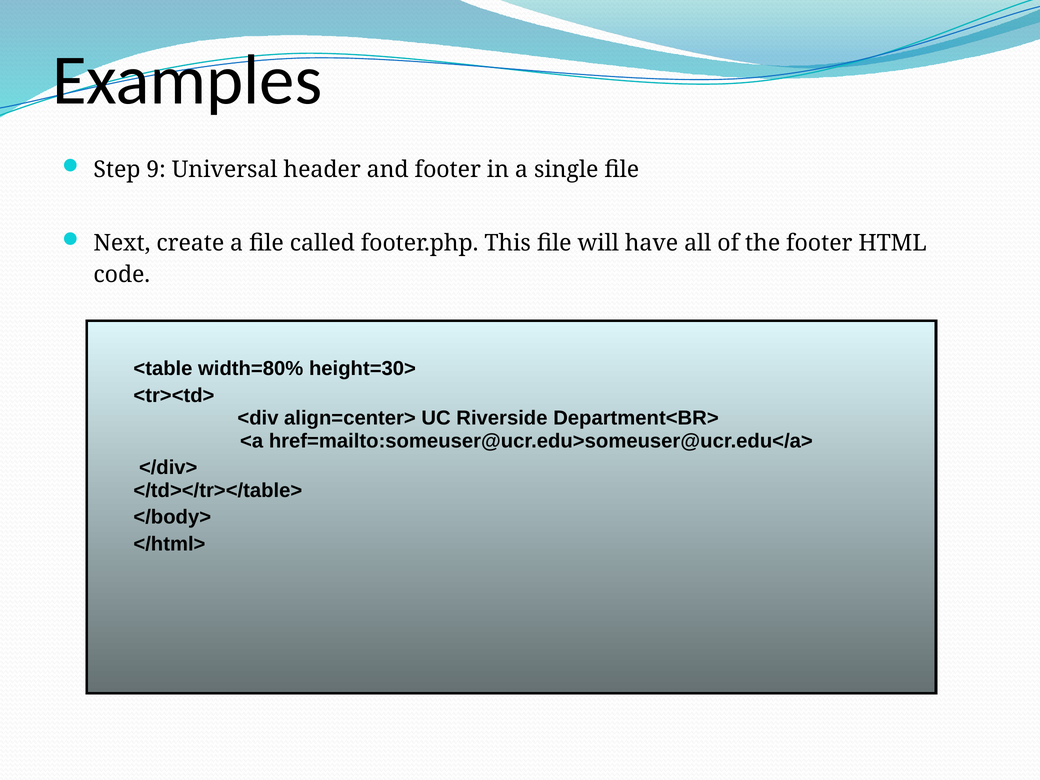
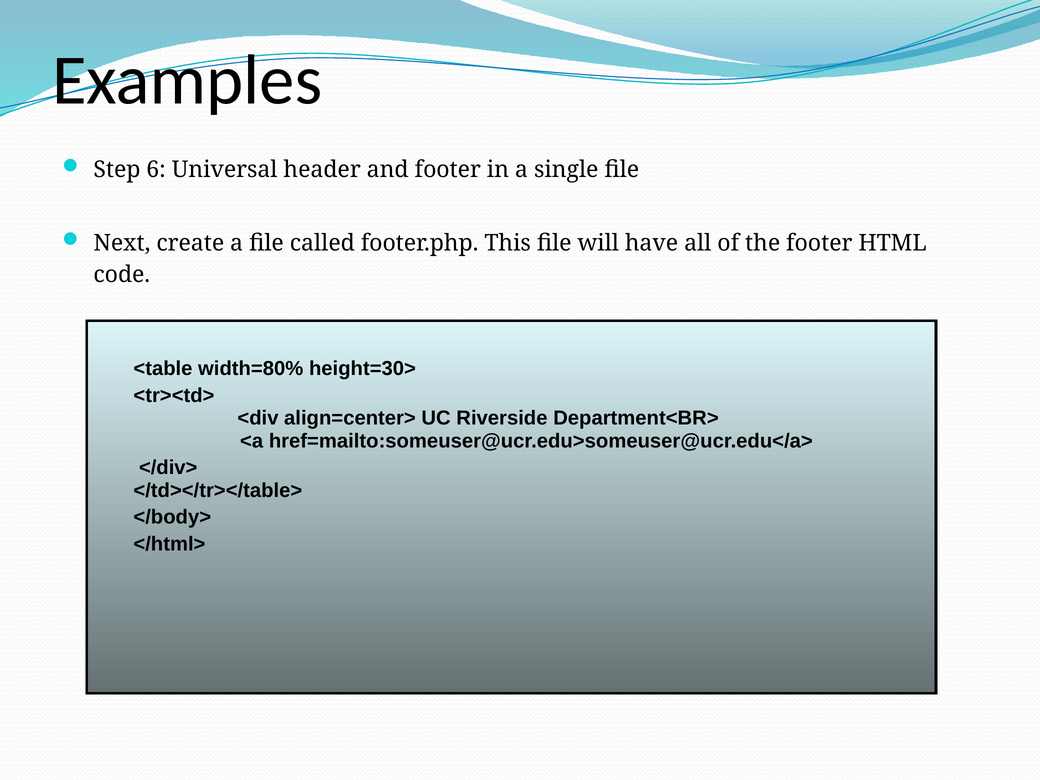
9: 9 -> 6
